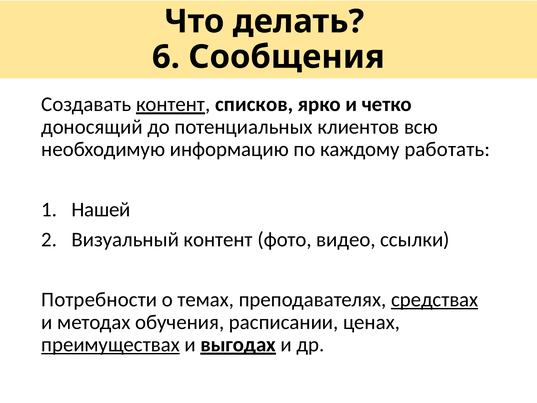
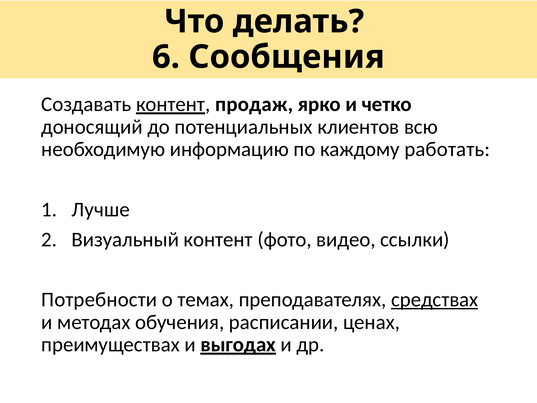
списков: списков -> продаж
Нашей: Нашей -> Лучше
преимуществах underline: present -> none
